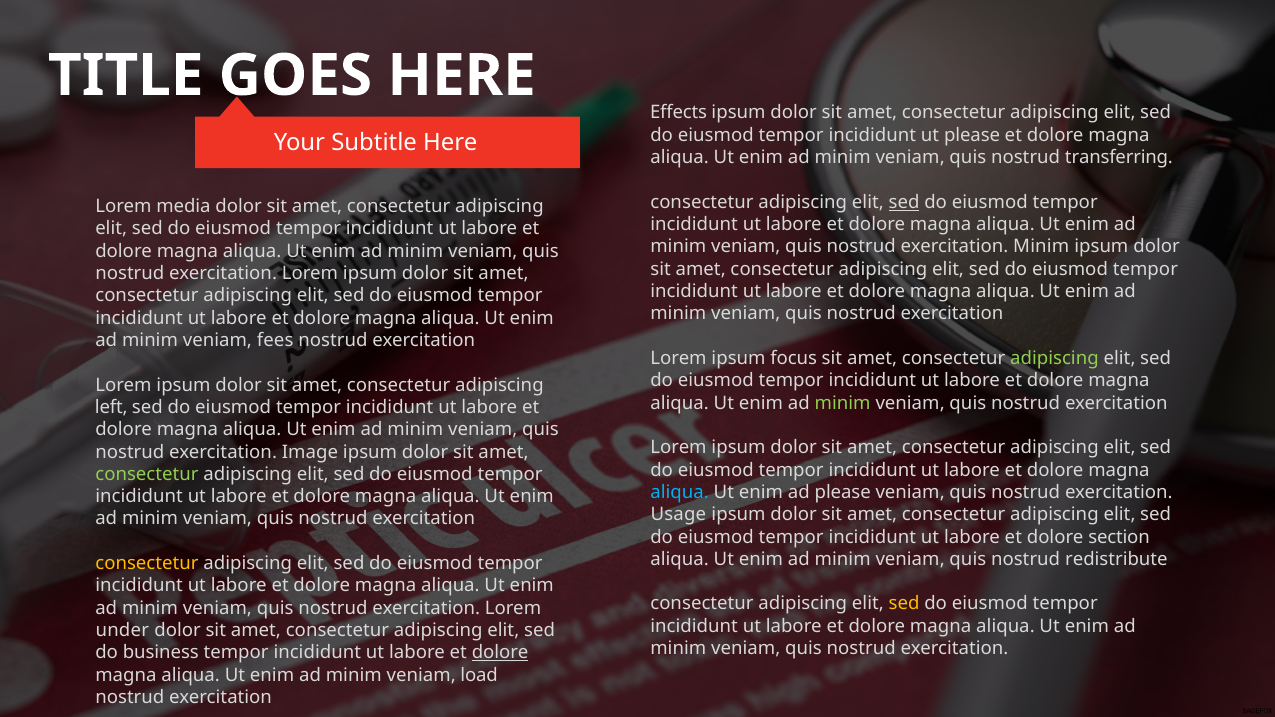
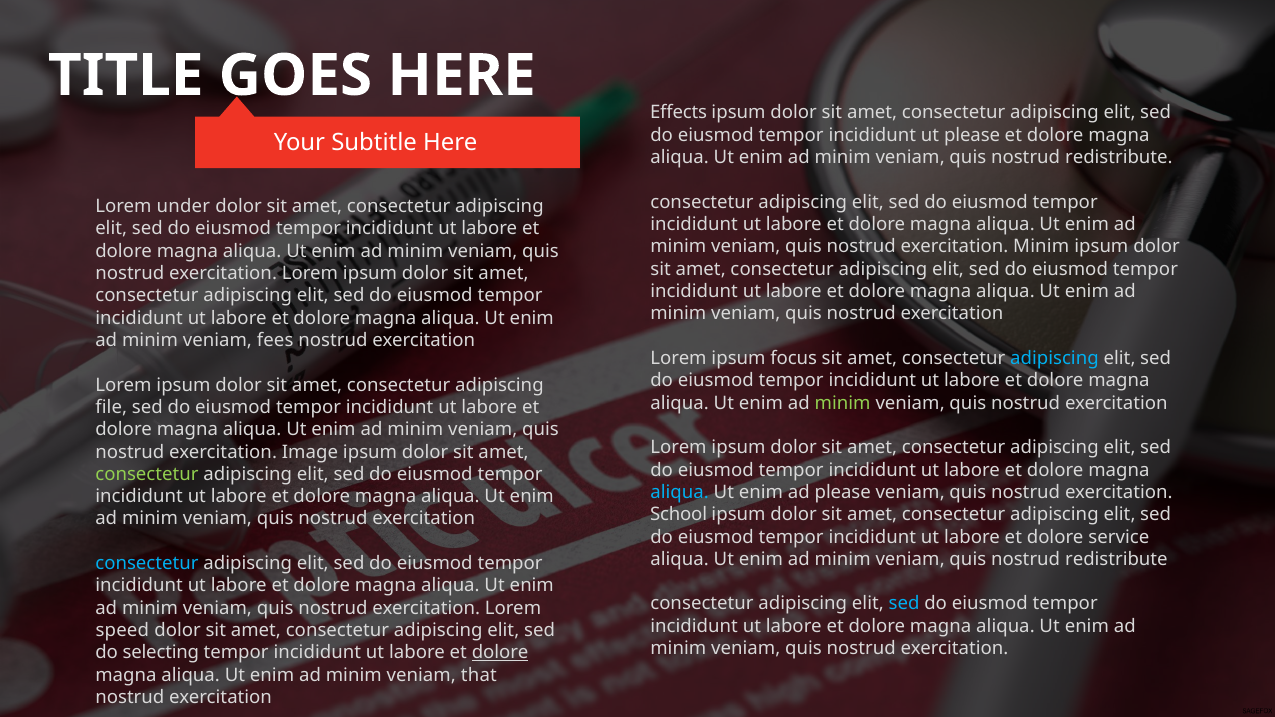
transferring at (1119, 158): transferring -> redistribute
sed at (904, 202) underline: present -> none
media: media -> under
adipiscing at (1054, 358) colour: light green -> light blue
left: left -> file
Usage: Usage -> School
section: section -> service
consectetur at (147, 564) colour: yellow -> light blue
sed at (904, 604) colour: yellow -> light blue
under: under -> speed
business: business -> selecting
load: load -> that
